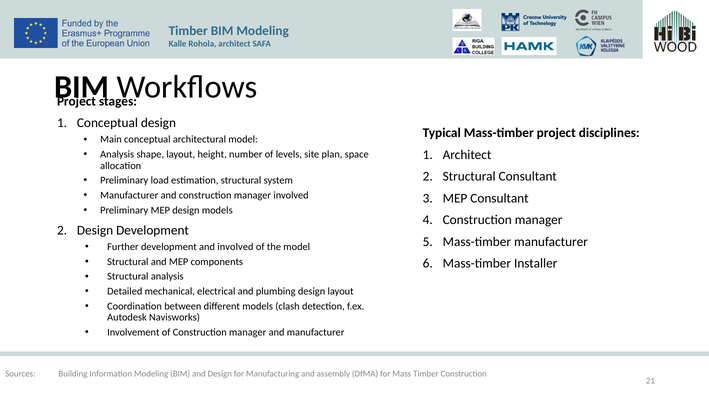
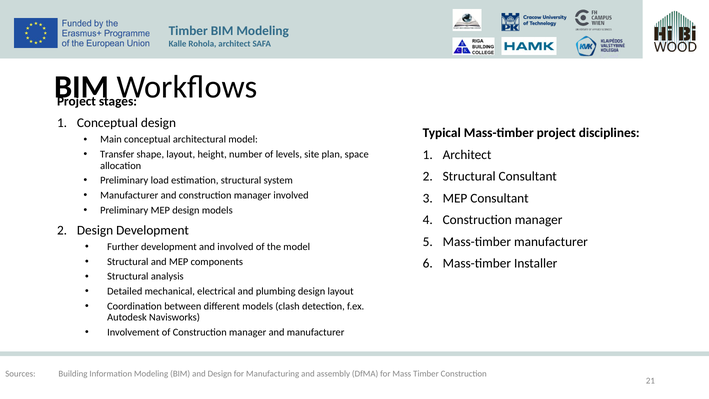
Analysis at (117, 154): Analysis -> Transfer
